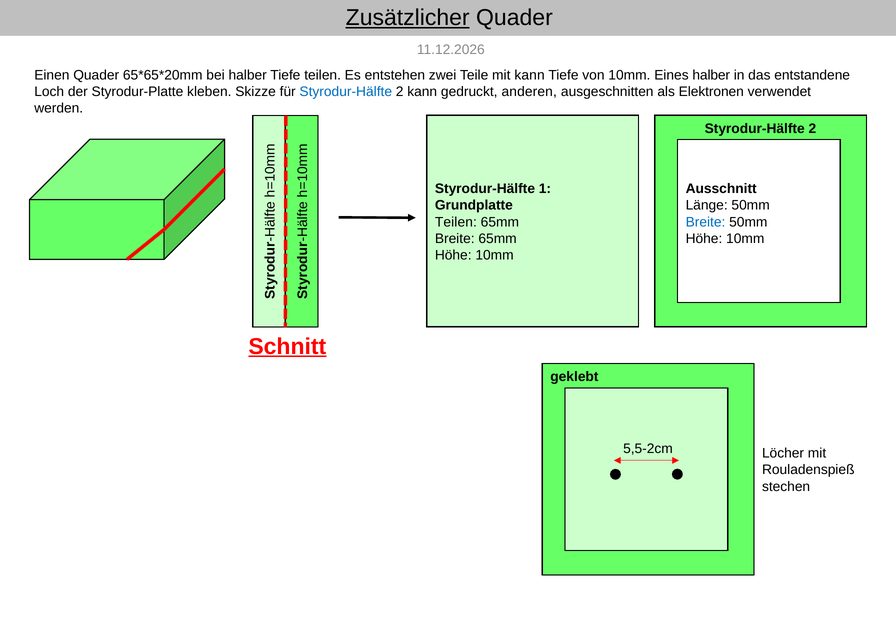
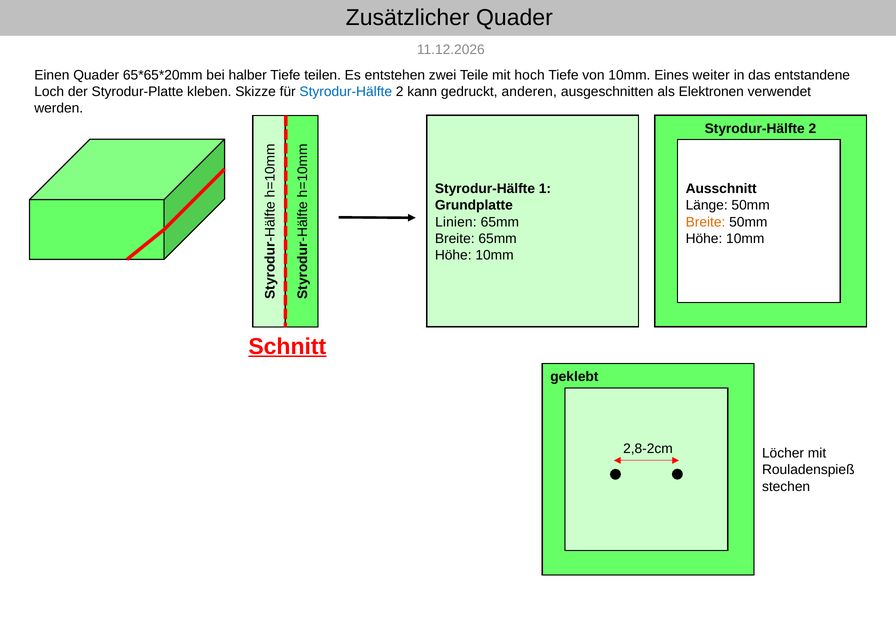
Zusätzlicher underline: present -> none
mit kann: kann -> hoch
Eines halber: halber -> weiter
Teilen at (456, 222): Teilen -> Linien
Breite at (706, 222) colour: blue -> orange
5,5-2cm: 5,5-2cm -> 2,8-2cm
